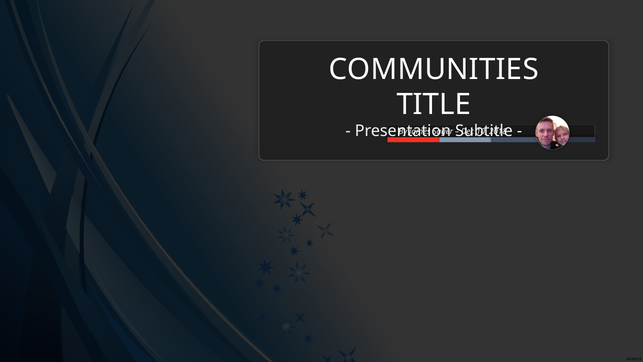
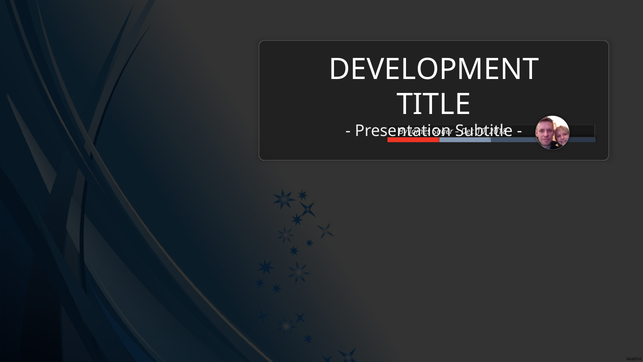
COMMUNITIES: COMMUNITIES -> DEVELOPMENT
